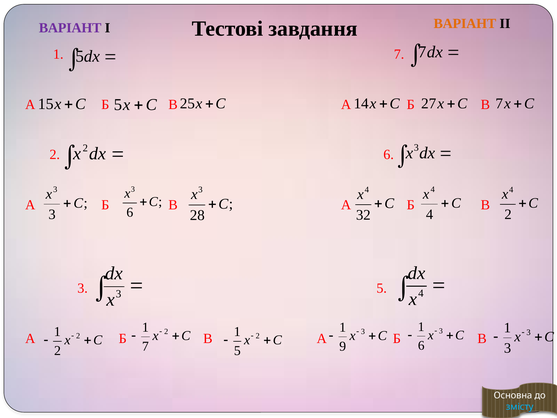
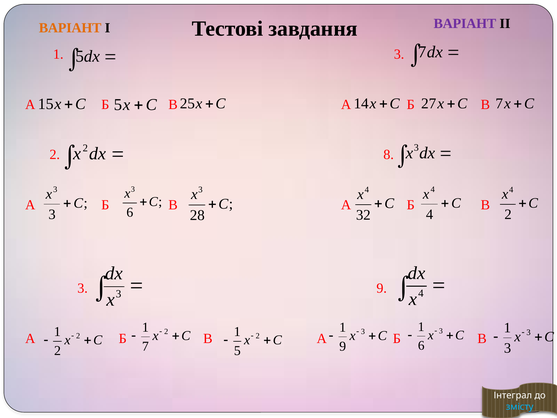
ВАРІАНТ at (70, 28) colour: purple -> orange
ВАРІАНТ at (465, 24) colour: orange -> purple
1 7: 7 -> 3
2 6: 6 -> 8
3 5: 5 -> 9
Основна: Основна -> Інтеграл
